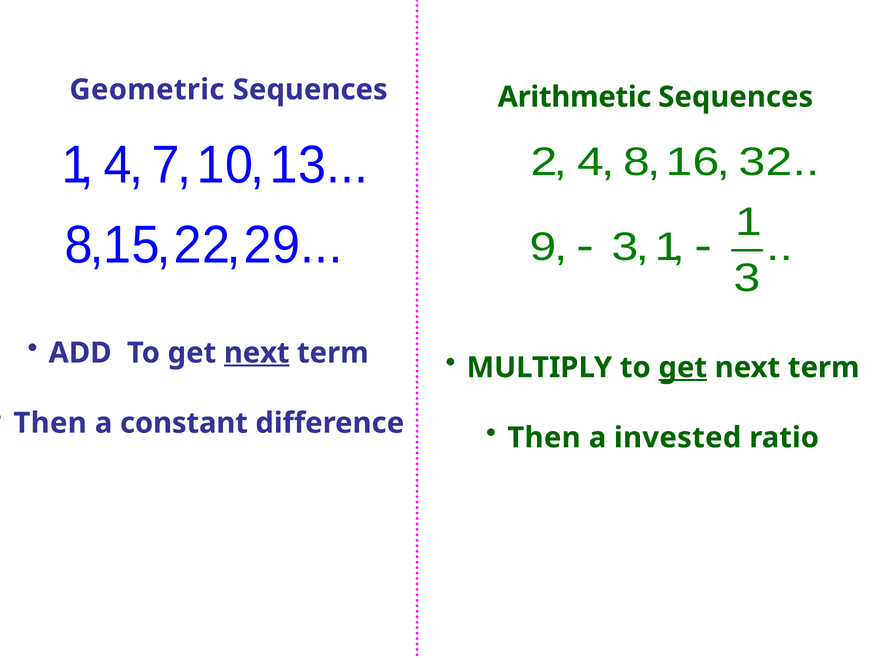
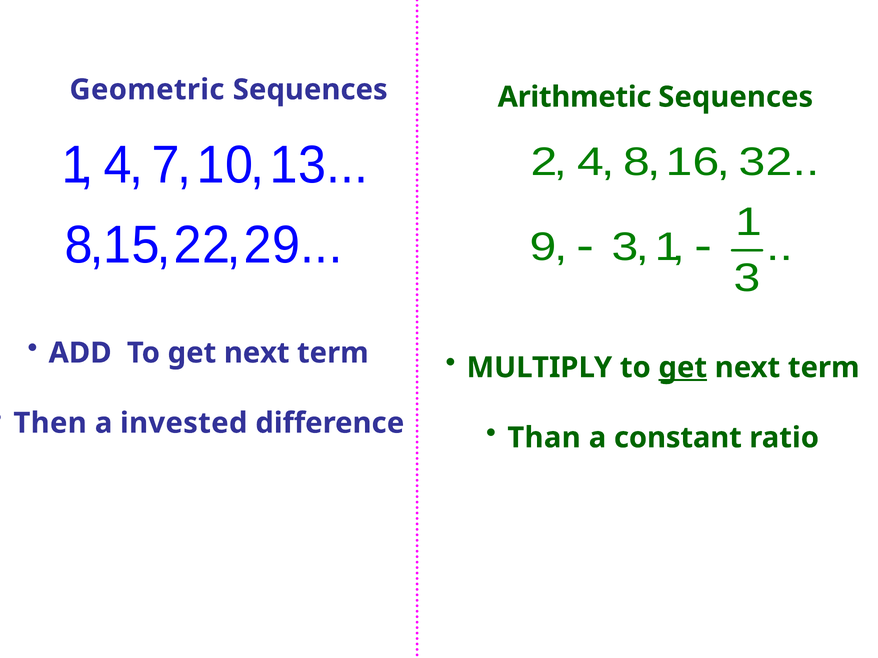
next at (257, 353) underline: present -> none
constant: constant -> invested
Then at (544, 438): Then -> Than
invested: invested -> constant
